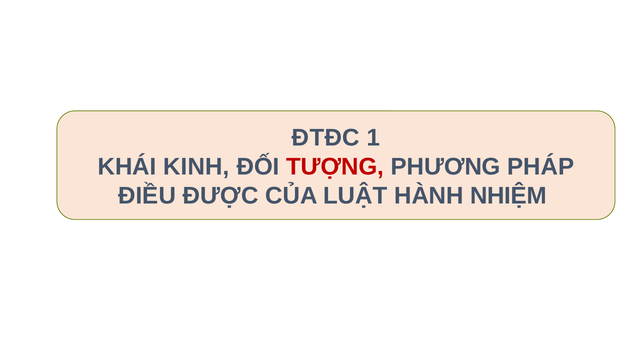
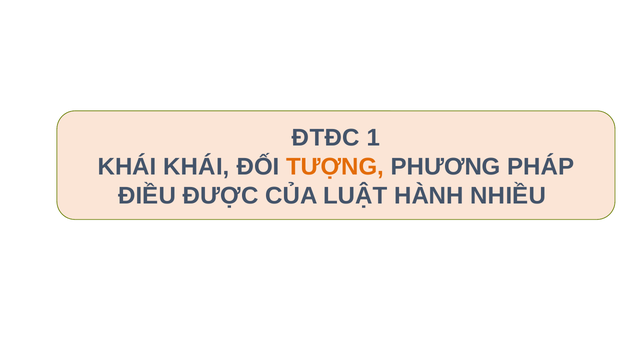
KHÁI KINH: KINH -> KHÁI
TƯỢNG colour: red -> orange
NHIỆM: NHIỆM -> NHIỀU
